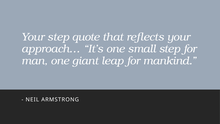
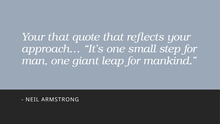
Your step: step -> that
